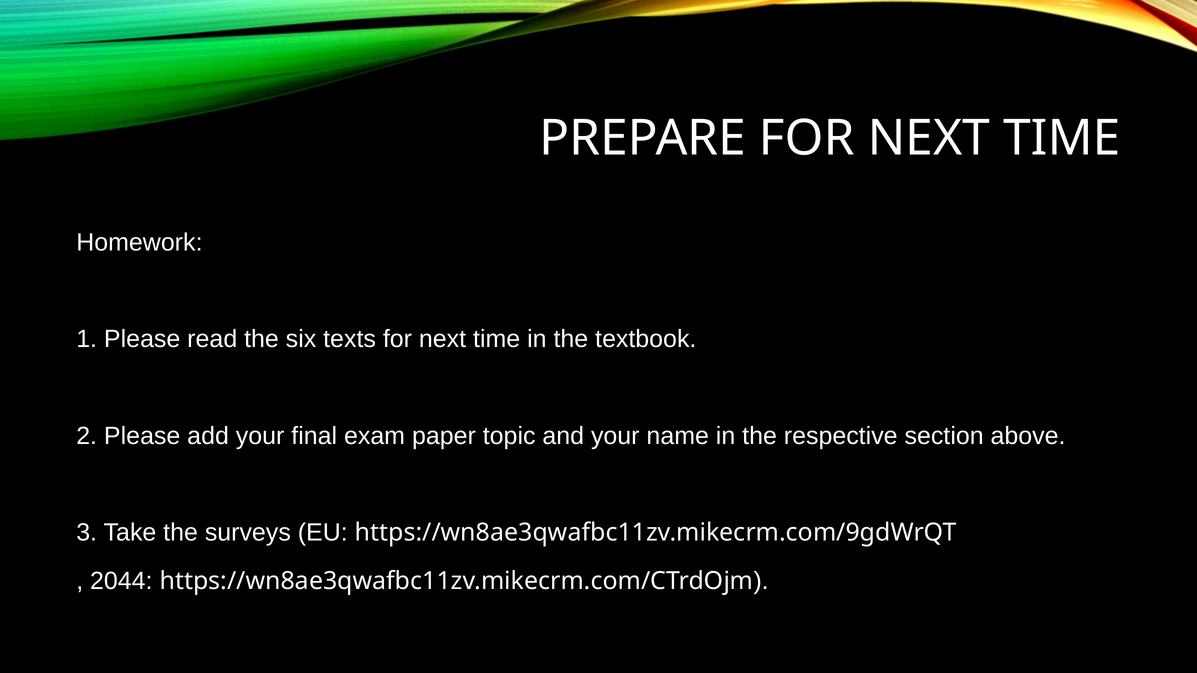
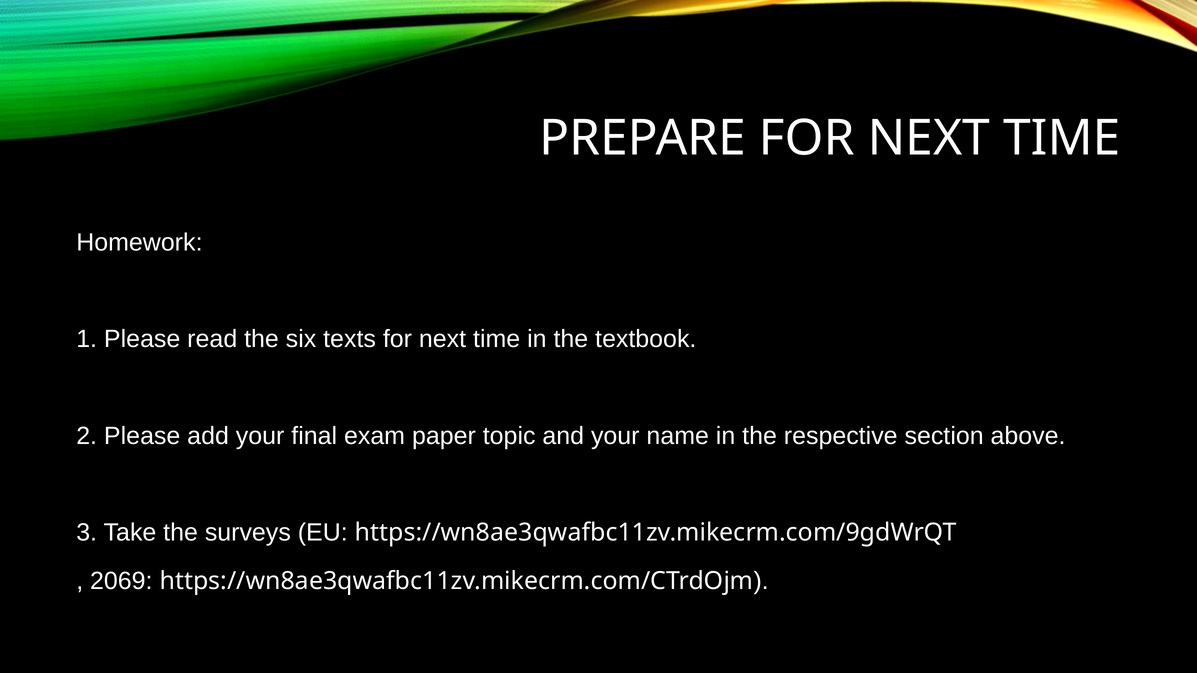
2044: 2044 -> 2069
